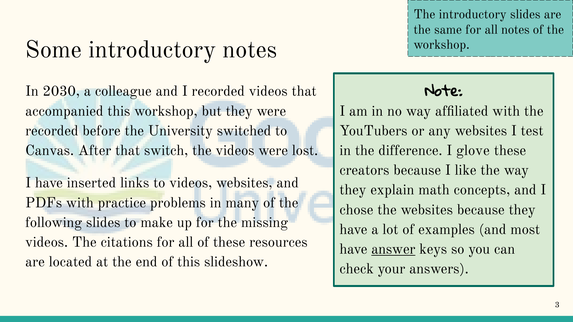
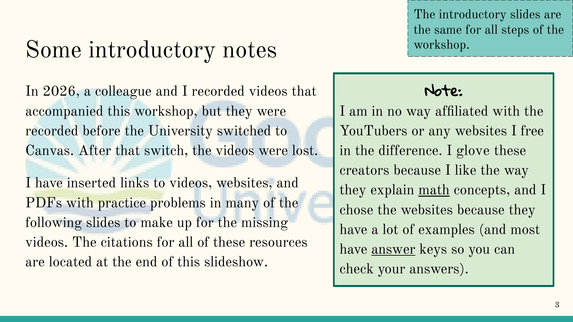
all notes: notes -> steps
2030: 2030 -> 2026
test: test -> free
math underline: none -> present
